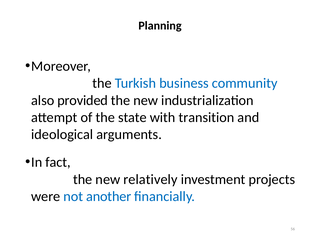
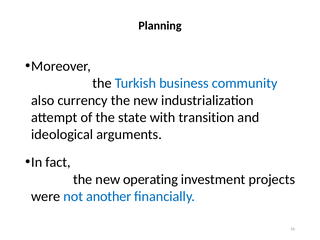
provided: provided -> currency
relatively: relatively -> operating
